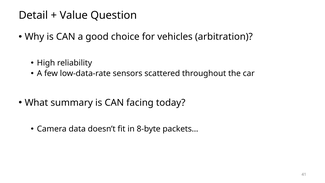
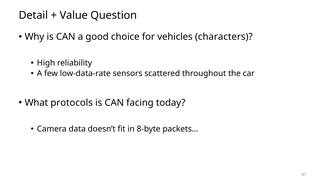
arbitration: arbitration -> characters
summary: summary -> protocols
